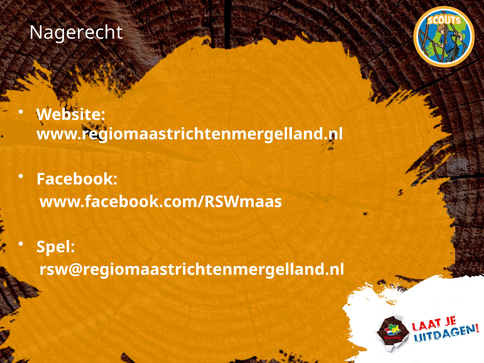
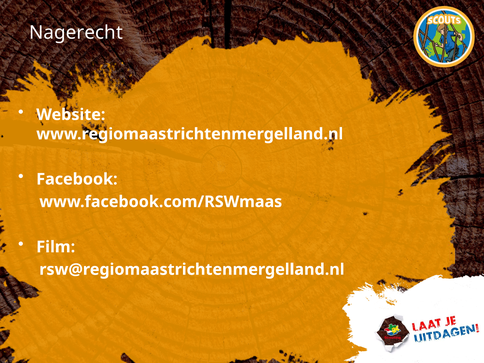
Spel: Spel -> Film
